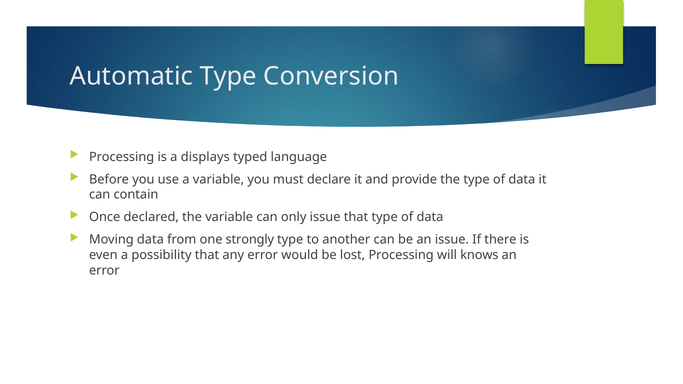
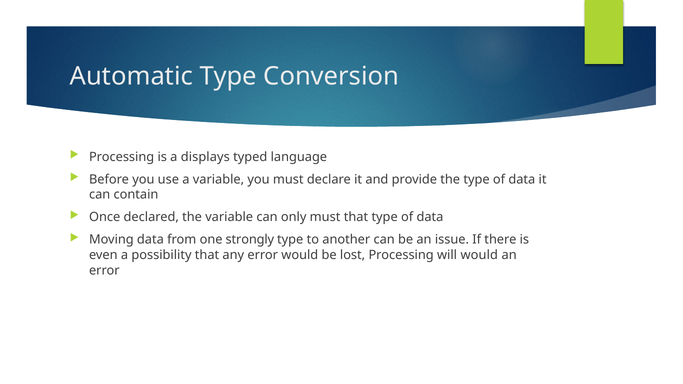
only issue: issue -> must
will knows: knows -> would
